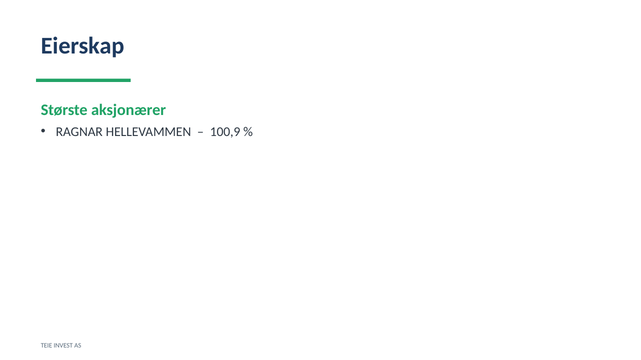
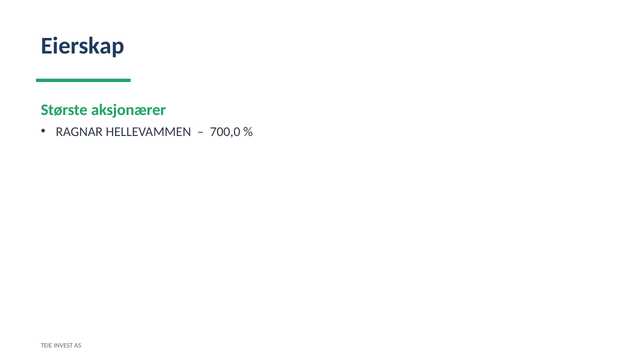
100,9: 100,9 -> 700,0
